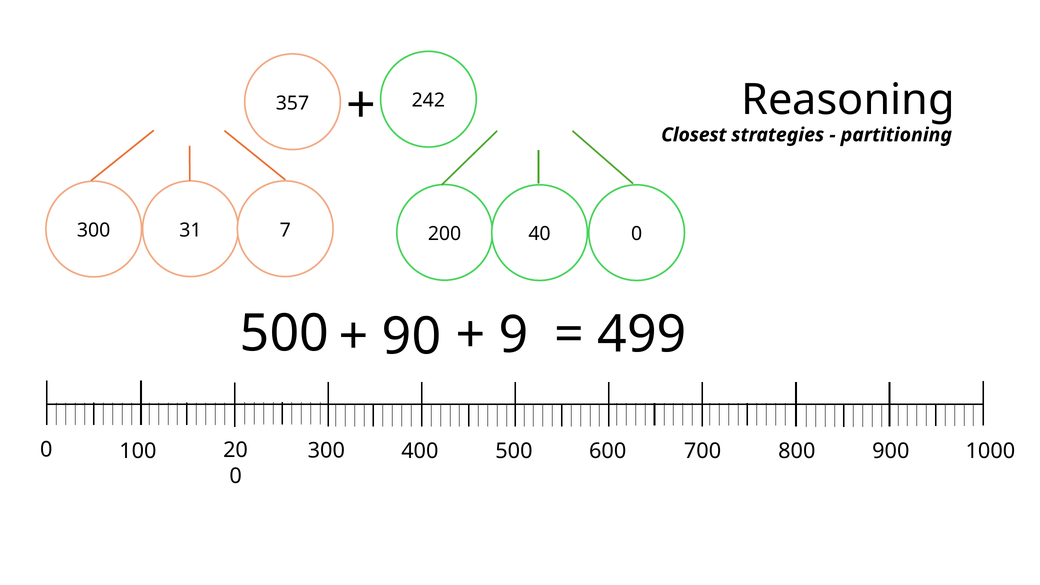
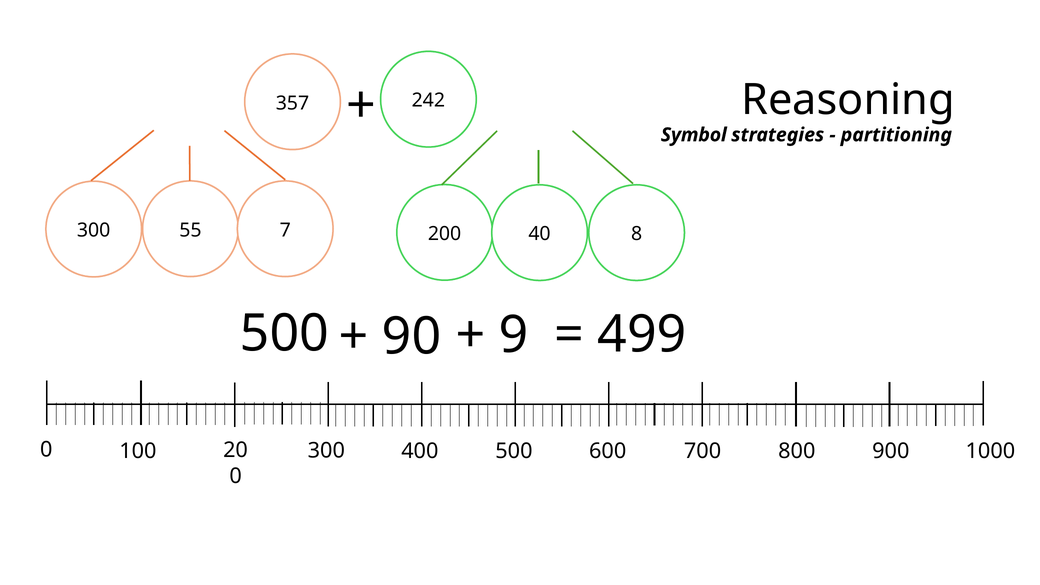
Closest: Closest -> Symbol
31: 31 -> 55
40 0: 0 -> 8
